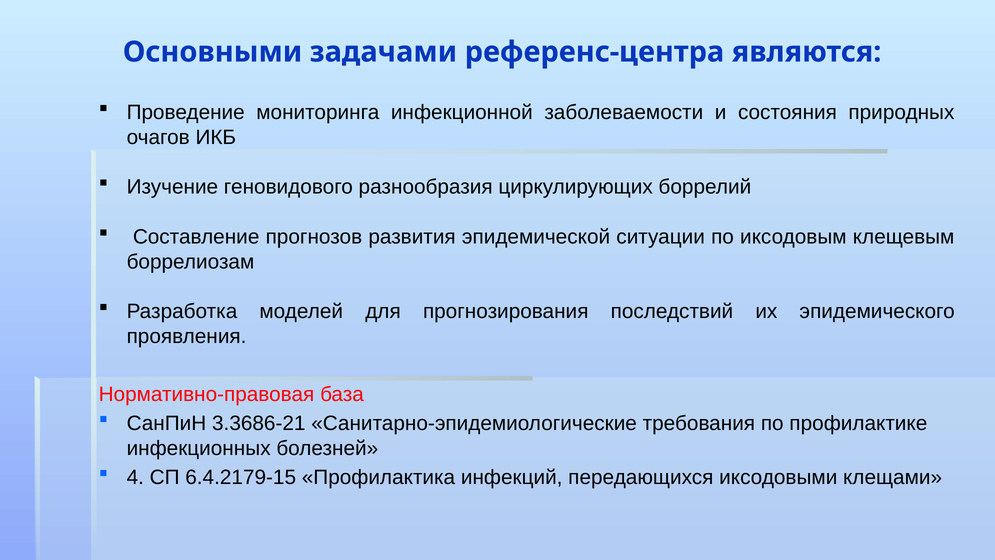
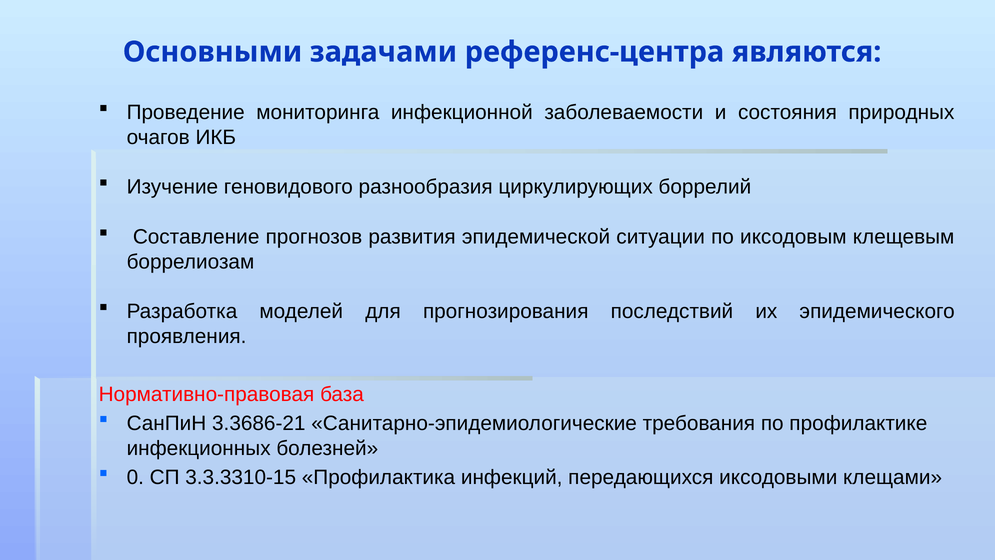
4: 4 -> 0
6.4.2179-15: 6.4.2179-15 -> 3.3.3310-15
